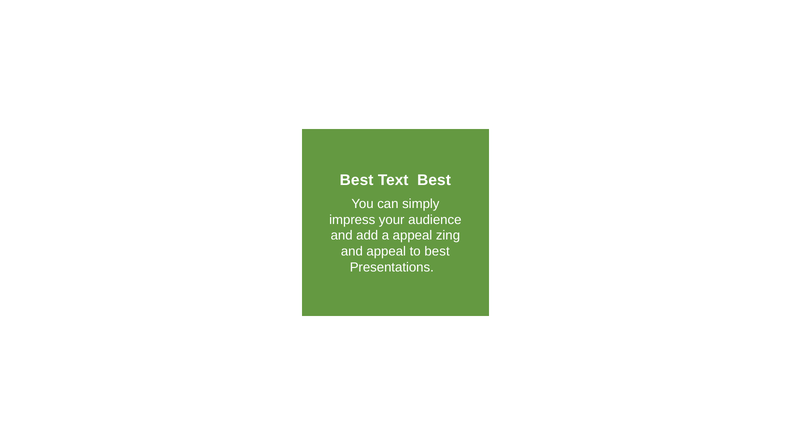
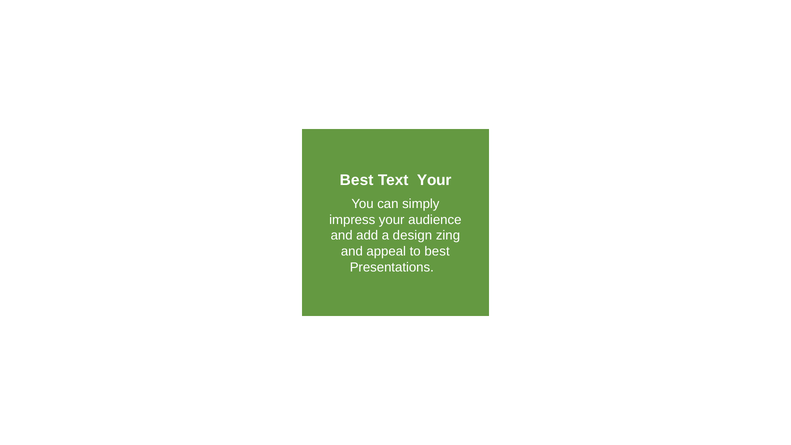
Text Best: Best -> Your
a appeal: appeal -> design
